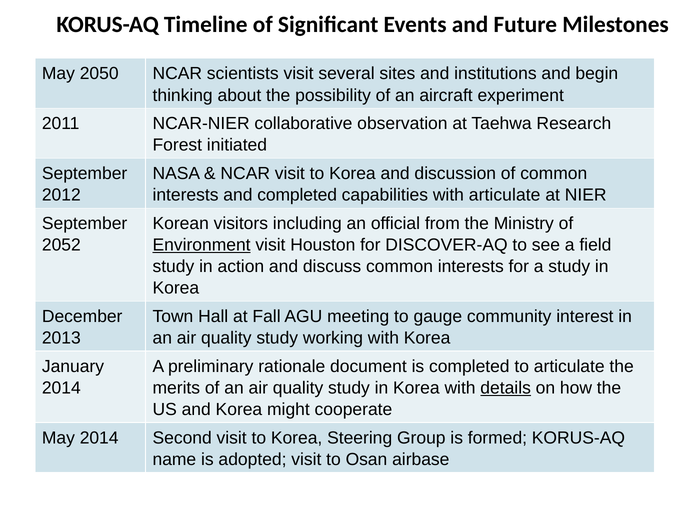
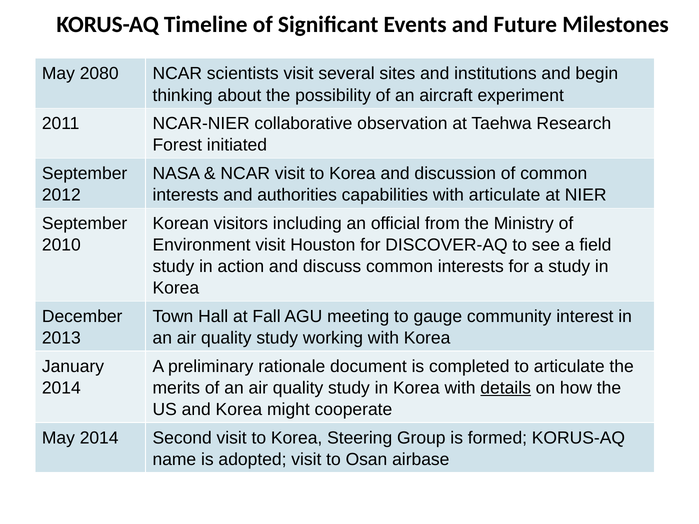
2050: 2050 -> 2080
and completed: completed -> authorities
2052: 2052 -> 2010
Environment underline: present -> none
